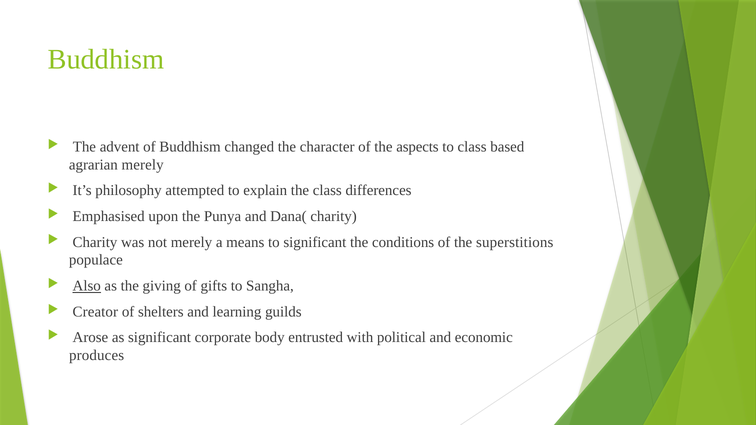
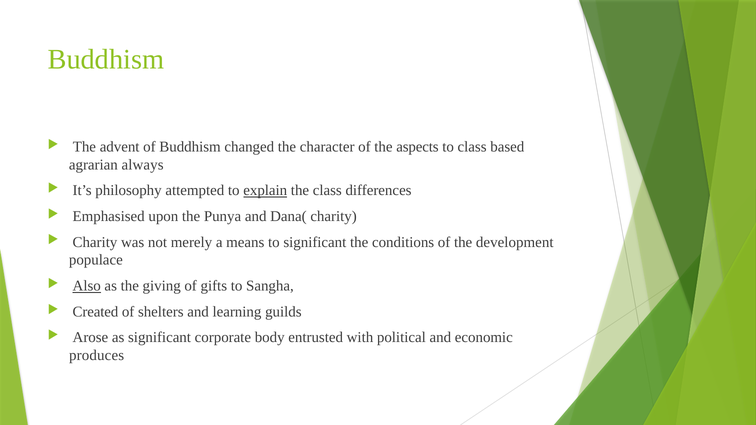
agrarian merely: merely -> always
explain underline: none -> present
superstitions: superstitions -> development
Creator: Creator -> Created
